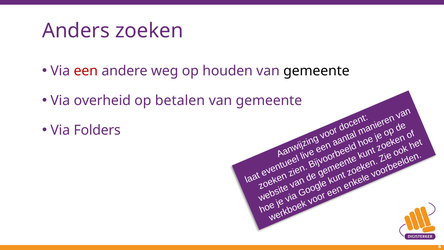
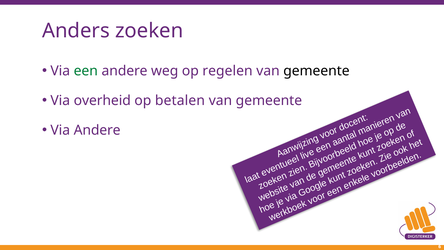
een colour: red -> green
houden: houden -> regelen
Via Folders: Folders -> Andere
